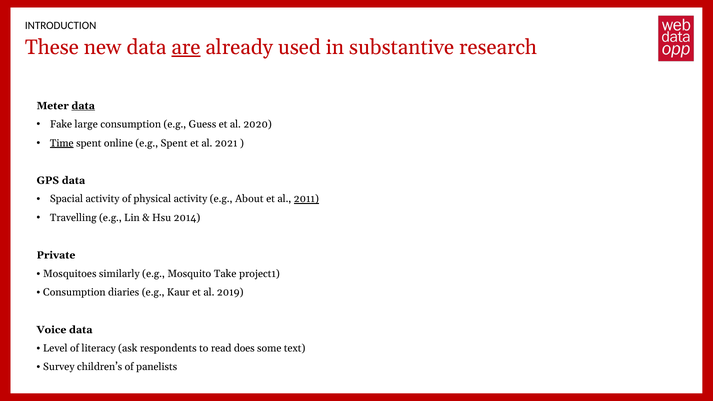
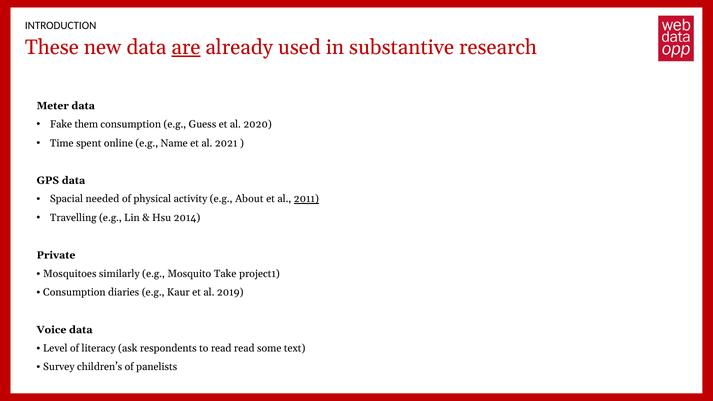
data at (83, 106) underline: present -> none
large: large -> them
Time underline: present -> none
e.g Spent: Spent -> Name
Spacial activity: activity -> needed
read does: does -> read
